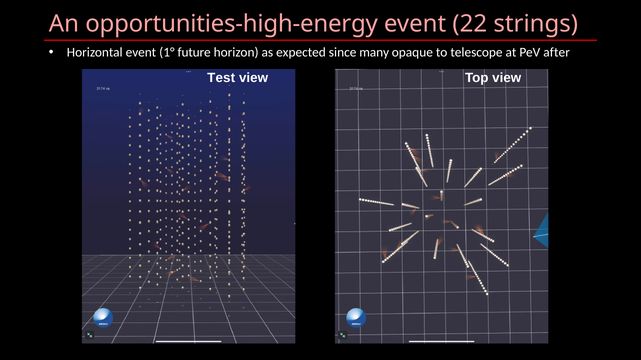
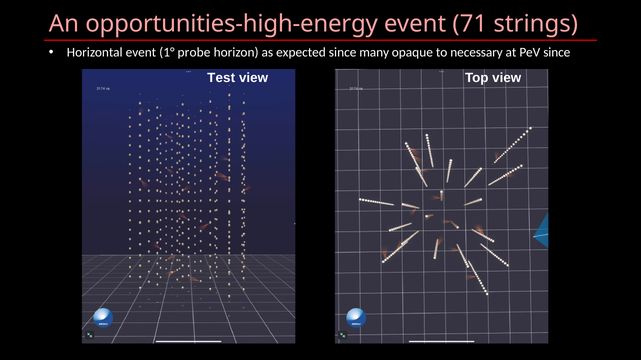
22: 22 -> 71
future: future -> probe
telescope: telescope -> necessary
PeV after: after -> since
